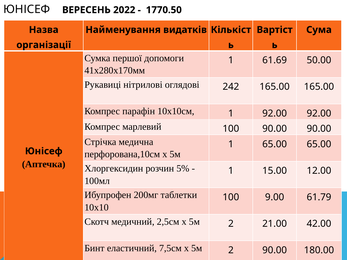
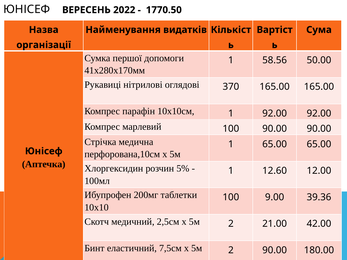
61.69: 61.69 -> 58.56
242: 242 -> 370
15.00: 15.00 -> 12.60
61.79: 61.79 -> 39.36
